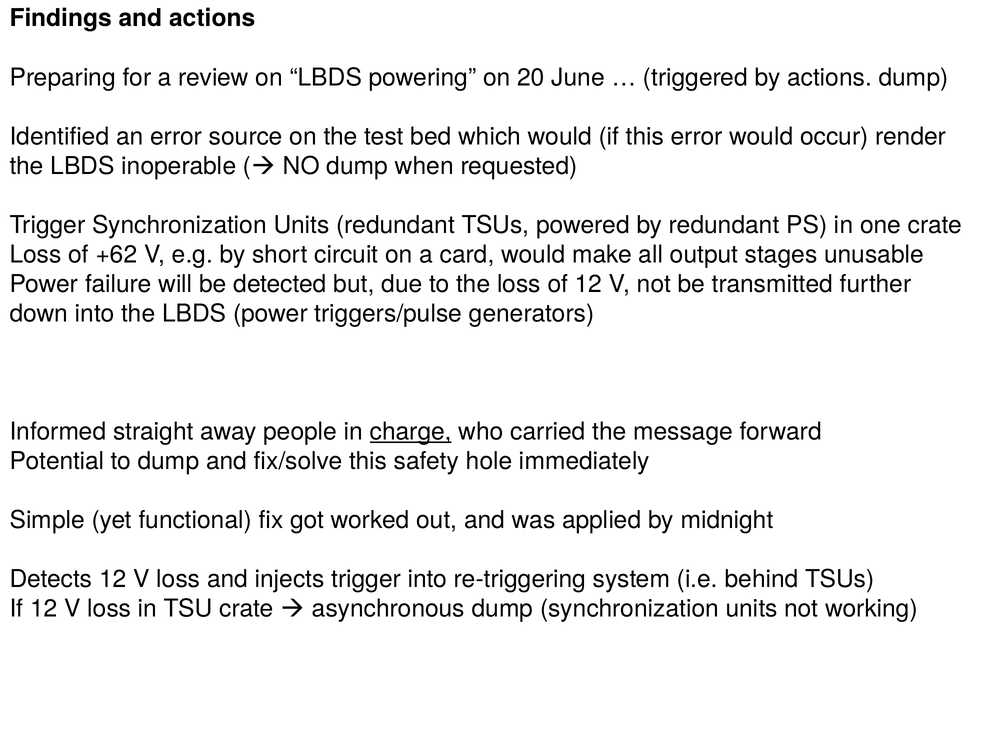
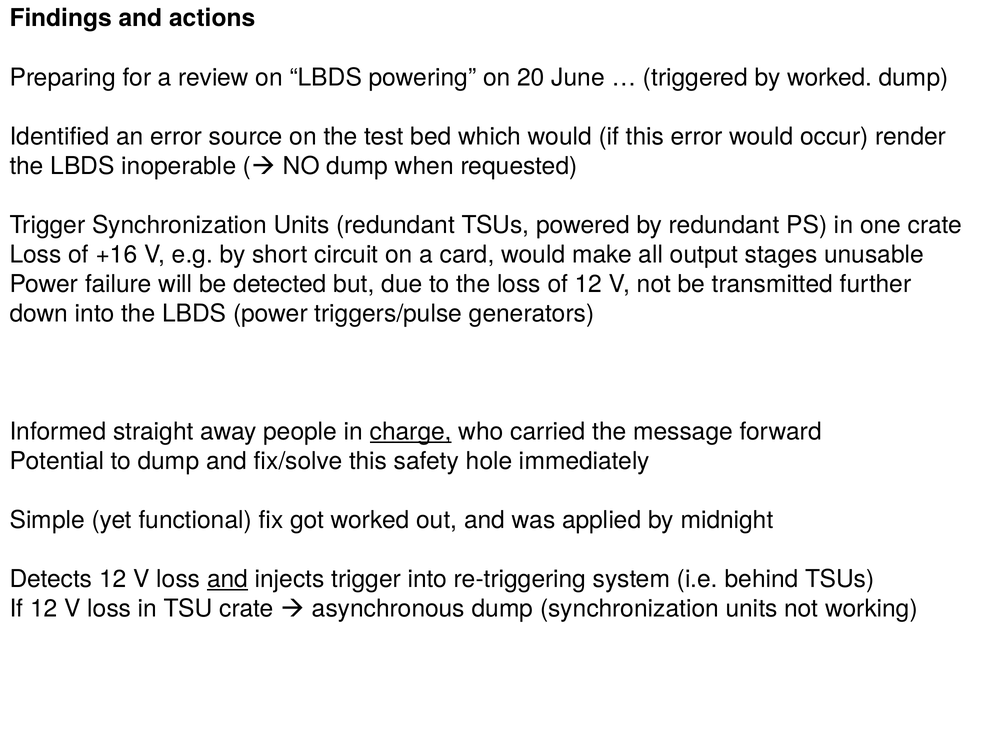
by actions: actions -> worked
+62: +62 -> +16
and at (227, 579) underline: none -> present
